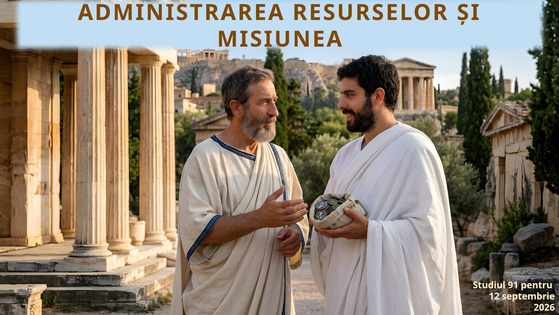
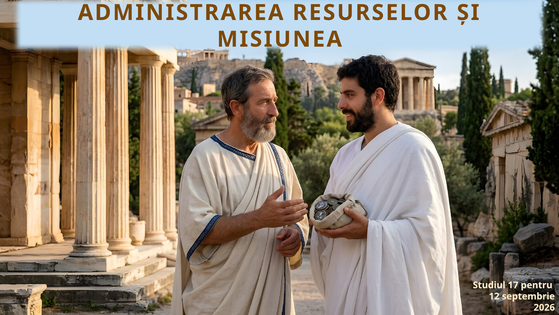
91: 91 -> 17
